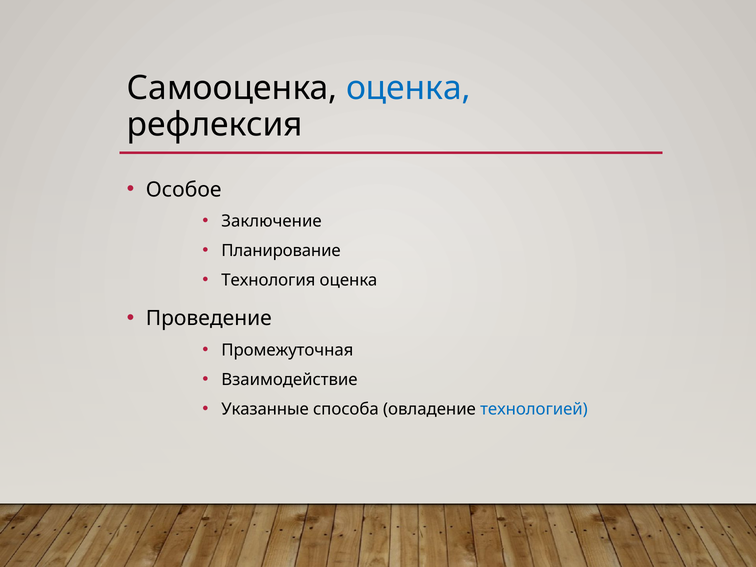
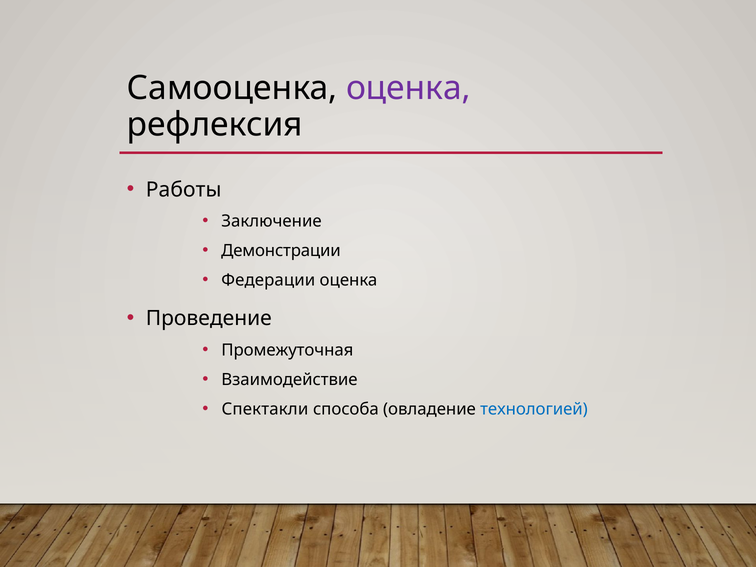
оценка at (408, 88) colour: blue -> purple
Особое: Особое -> Работы
Планирование: Планирование -> Демонстрации
Технология: Технология -> Федерации
Указанные: Указанные -> Спектакли
